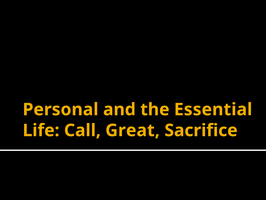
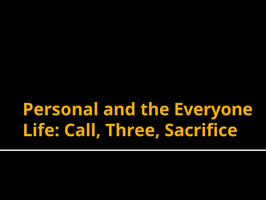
Essential: Essential -> Everyone
Great: Great -> Three
